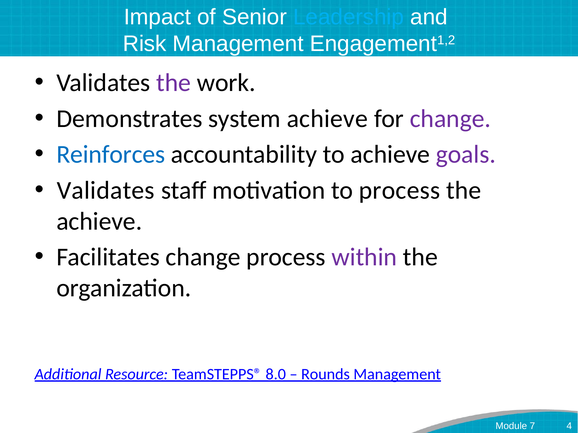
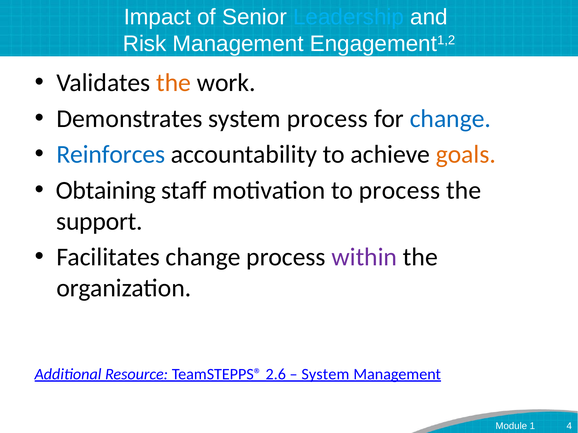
the at (174, 83) colour: purple -> orange
system achieve: achieve -> process
change at (450, 119) colour: purple -> blue
goals colour: purple -> orange
Validates at (106, 191): Validates -> Obtaining
achieve at (99, 221): achieve -> support
8.0: 8.0 -> 2.6
Rounds at (325, 375): Rounds -> System
7: 7 -> 1
